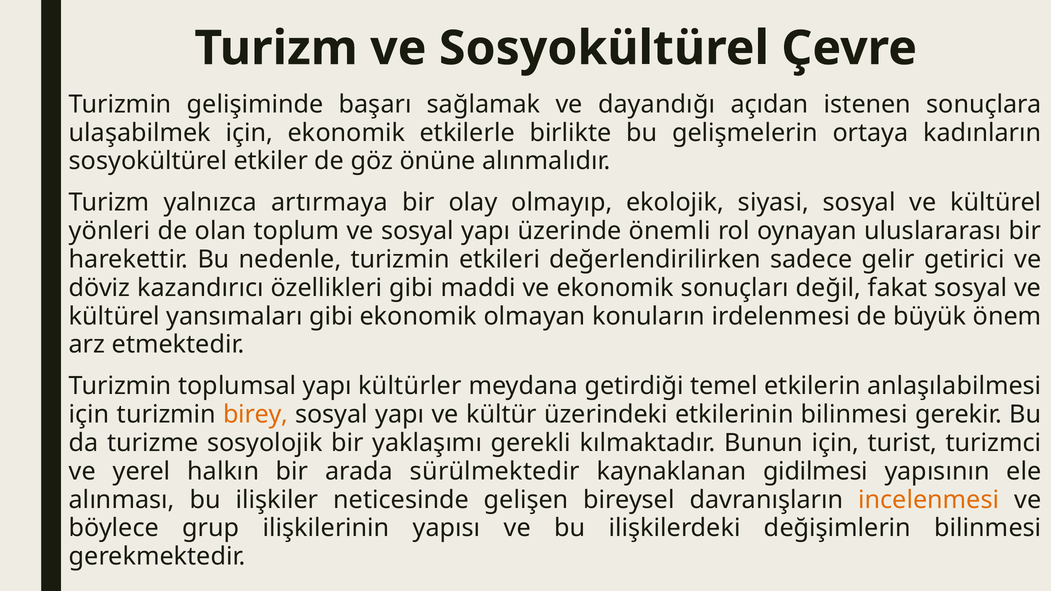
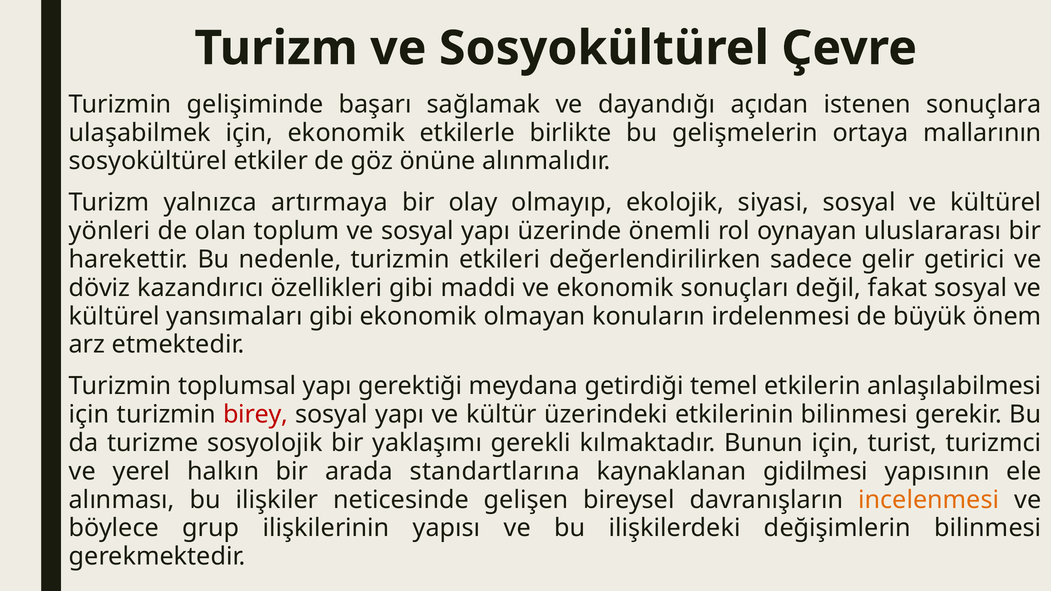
kadınların: kadınların -> mallarının
kültürler: kültürler -> gerektiği
birey colour: orange -> red
sürülmektedir: sürülmektedir -> standartlarına
